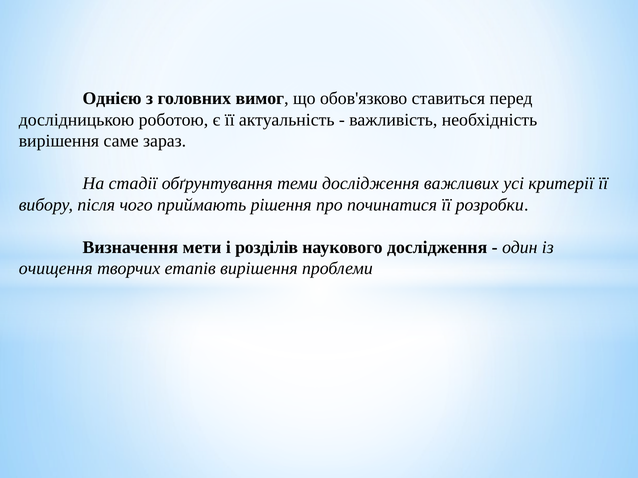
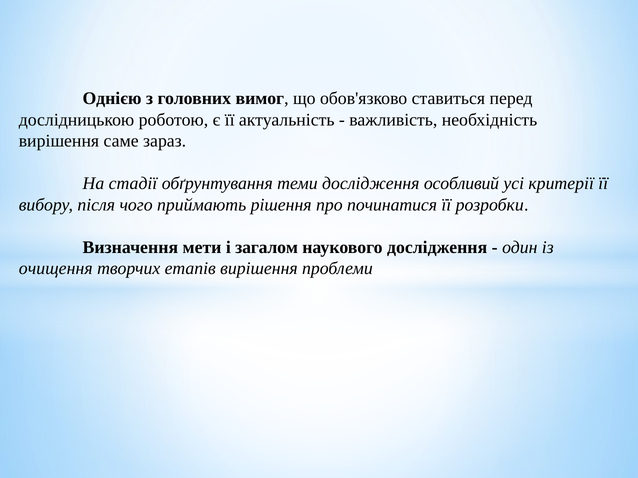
важливих: важливих -> особливий
розділів: розділів -> загалом
